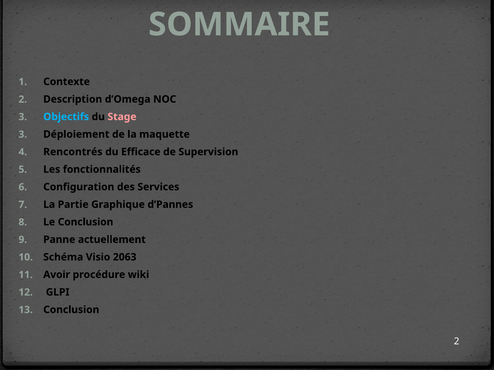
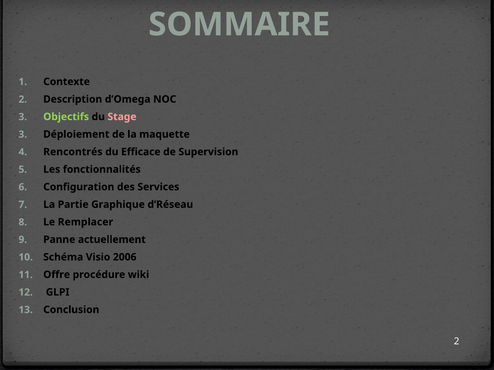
Objectifs colour: light blue -> light green
d’Pannes: d’Pannes -> d’Réseau
Le Conclusion: Conclusion -> Remplacer
2063: 2063 -> 2006
Avoir: Avoir -> Offre
